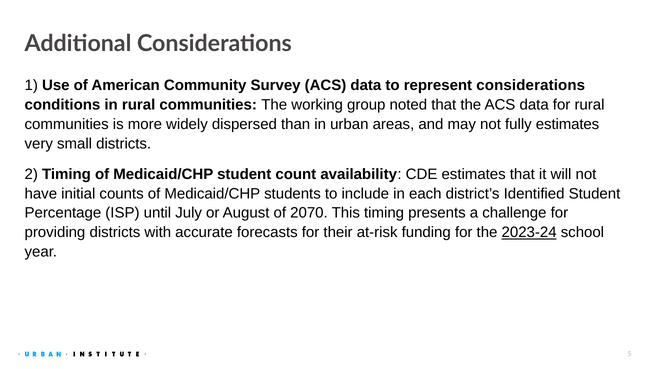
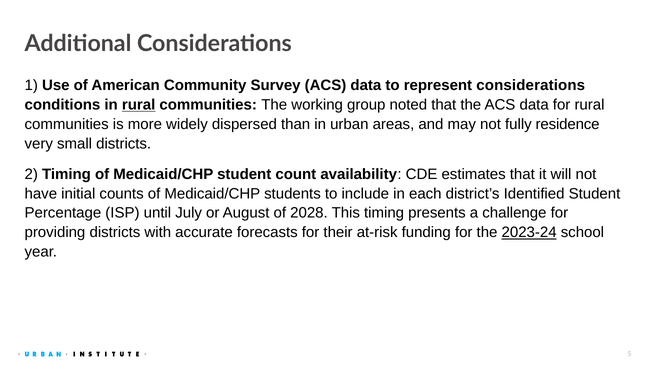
rural at (139, 105) underline: none -> present
fully estimates: estimates -> residence
2070: 2070 -> 2028
